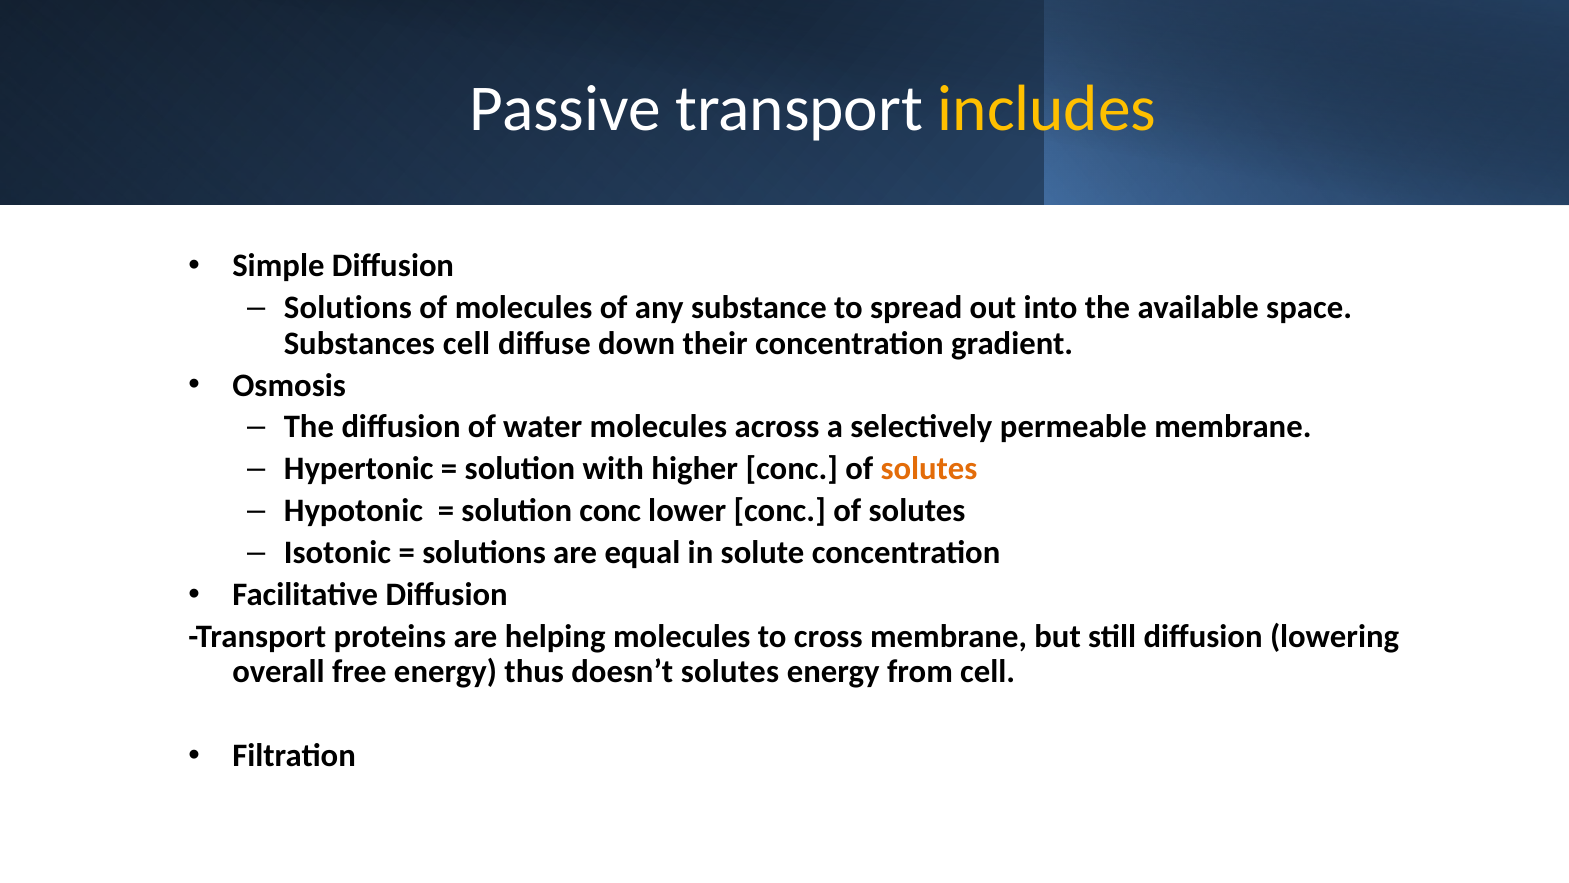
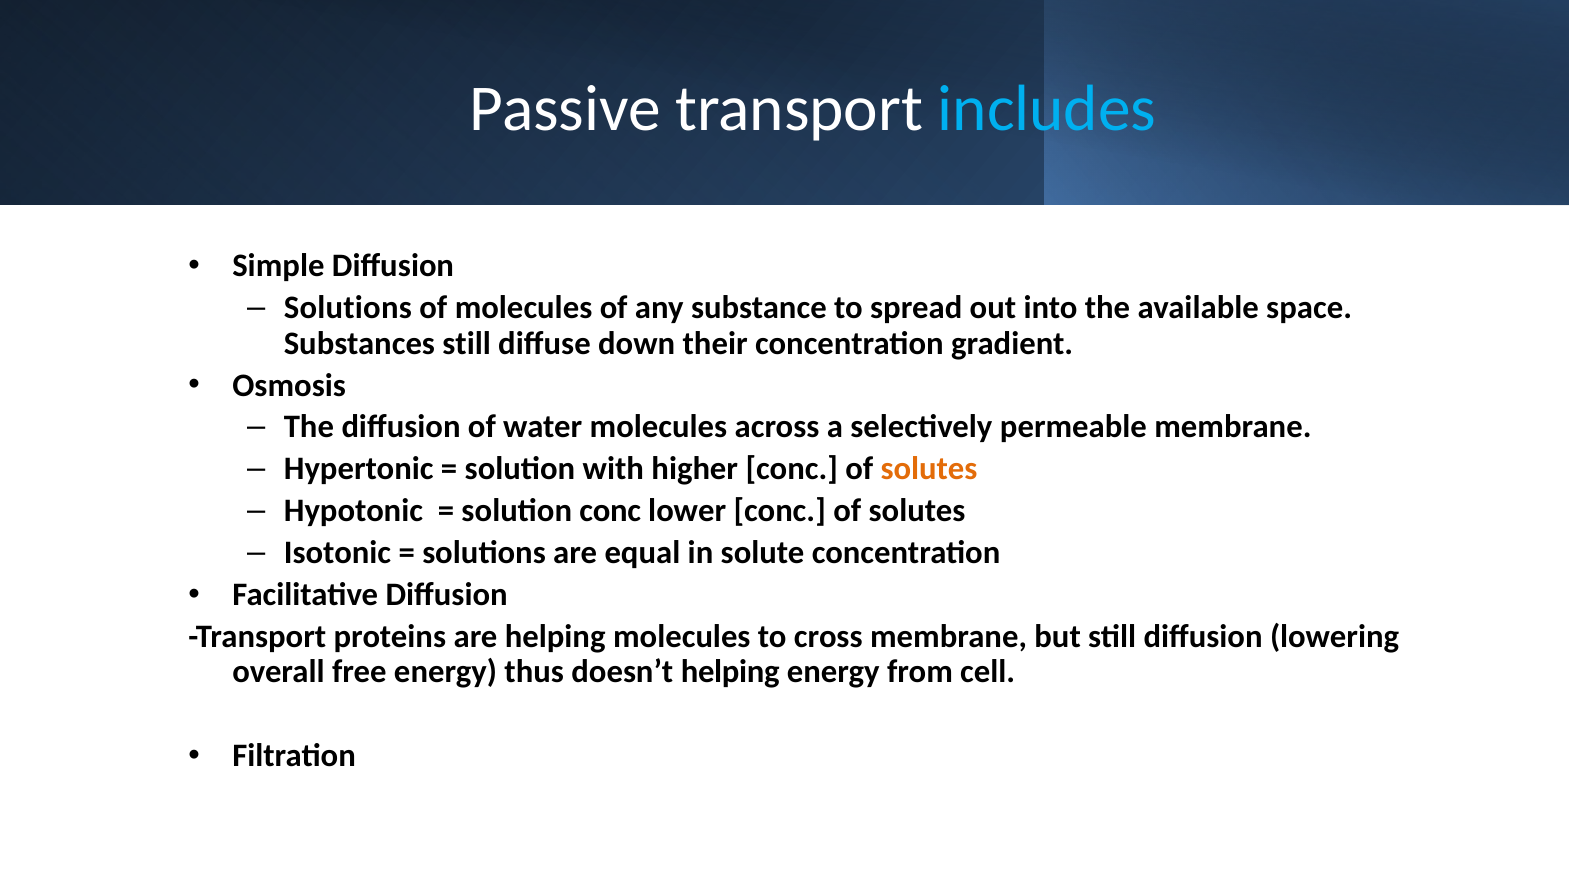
includes colour: yellow -> light blue
Substances cell: cell -> still
doesn’t solutes: solutes -> helping
